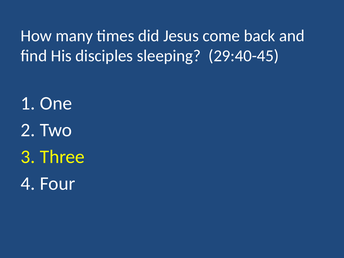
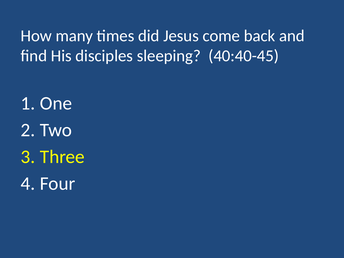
29:40-45: 29:40-45 -> 40:40-45
